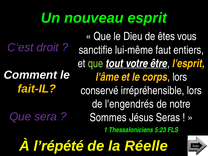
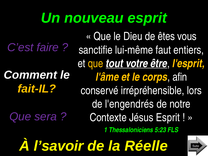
droit: droit -> faire
que at (96, 63) colour: light green -> yellow
corps lors: lors -> afin
Sommes: Sommes -> Contexte
Jésus Seras: Seras -> Esprit
l’répété: l’répété -> l’savoir
